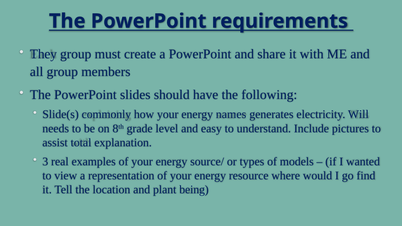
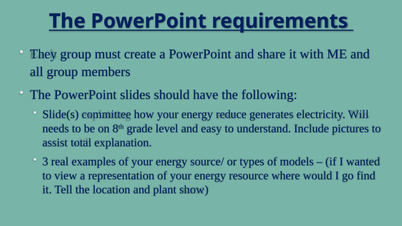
commonly: commonly -> committee
names: names -> reduce
being: being -> show
